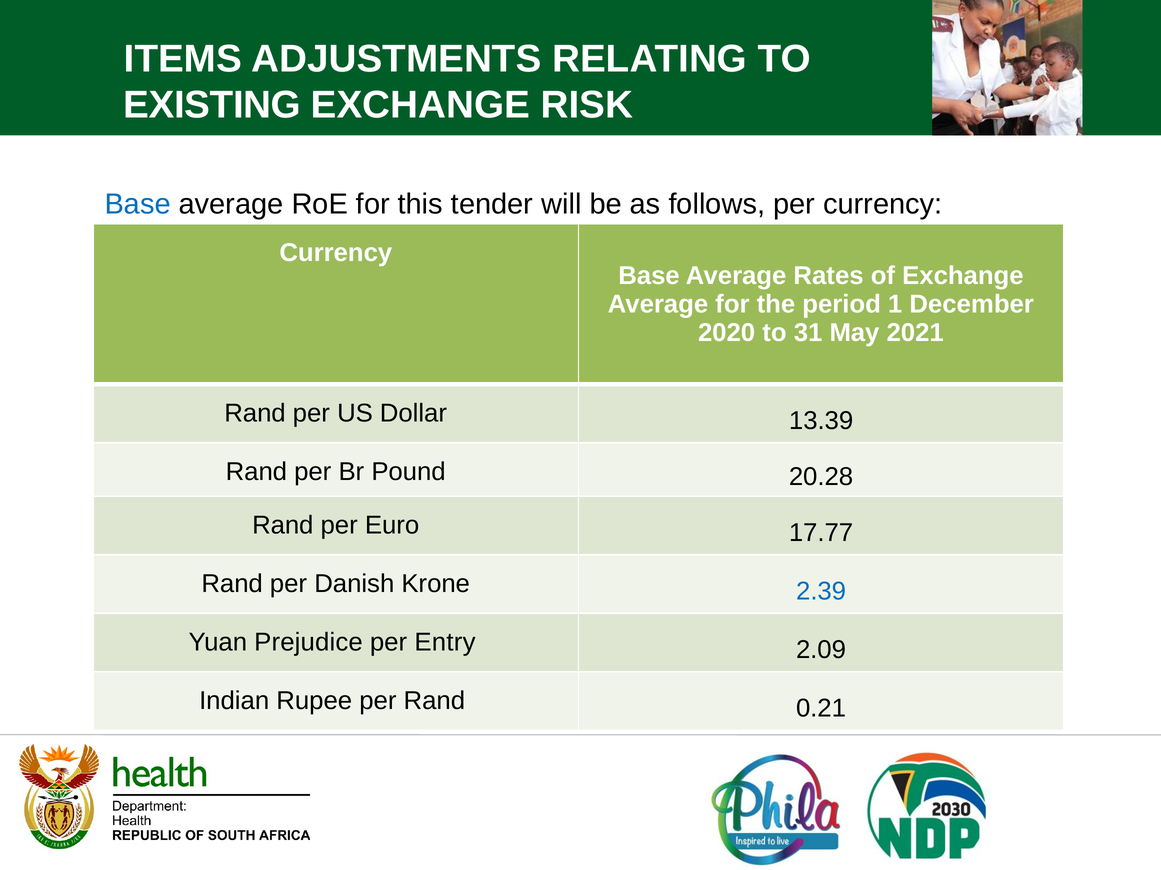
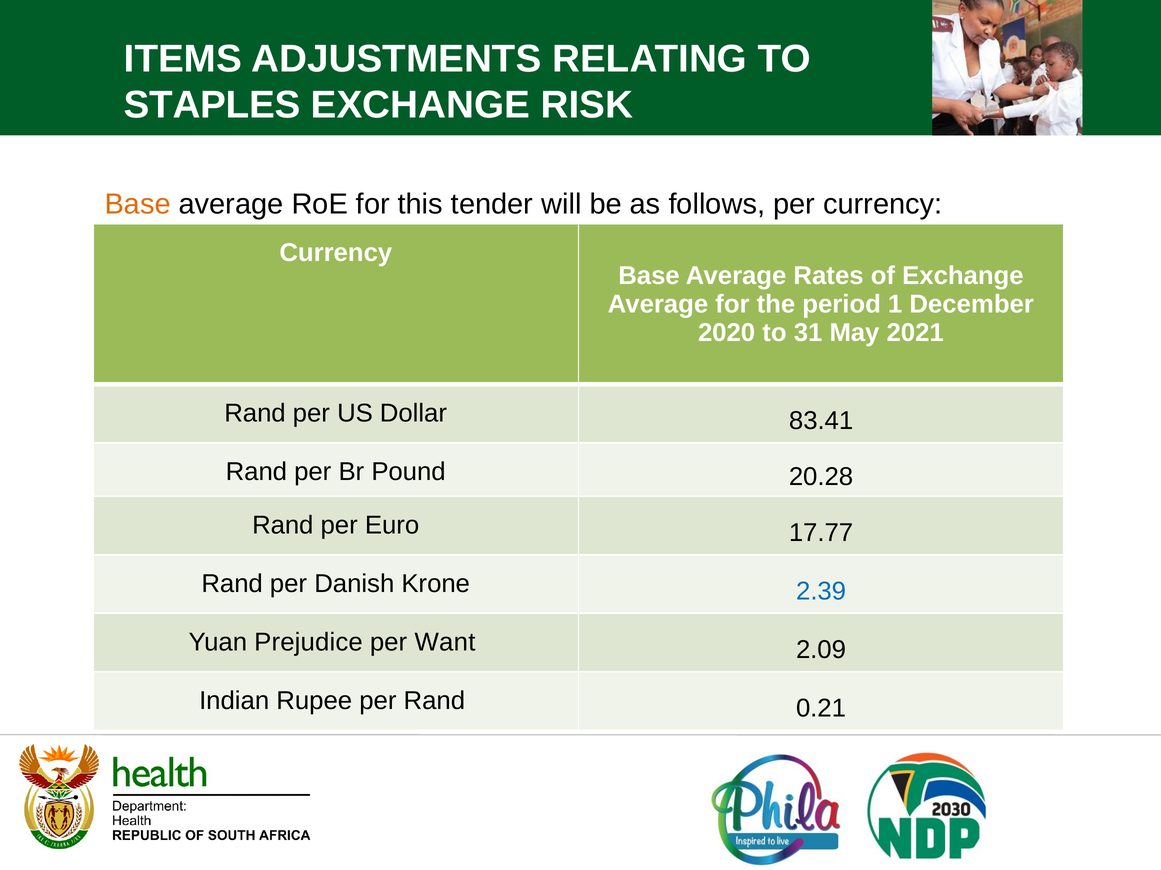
EXISTING: EXISTING -> STAPLES
Base at (138, 204) colour: blue -> orange
13.39: 13.39 -> 83.41
Entry: Entry -> Want
